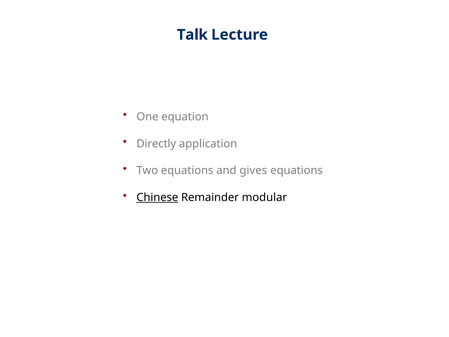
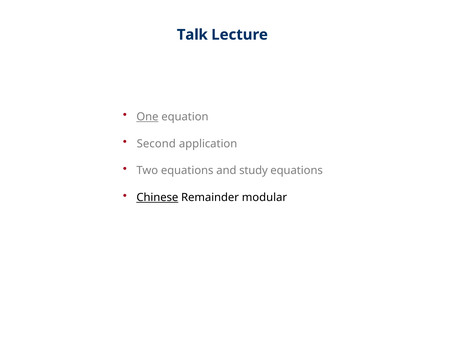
One underline: none -> present
Directly: Directly -> Second
gives: gives -> study
